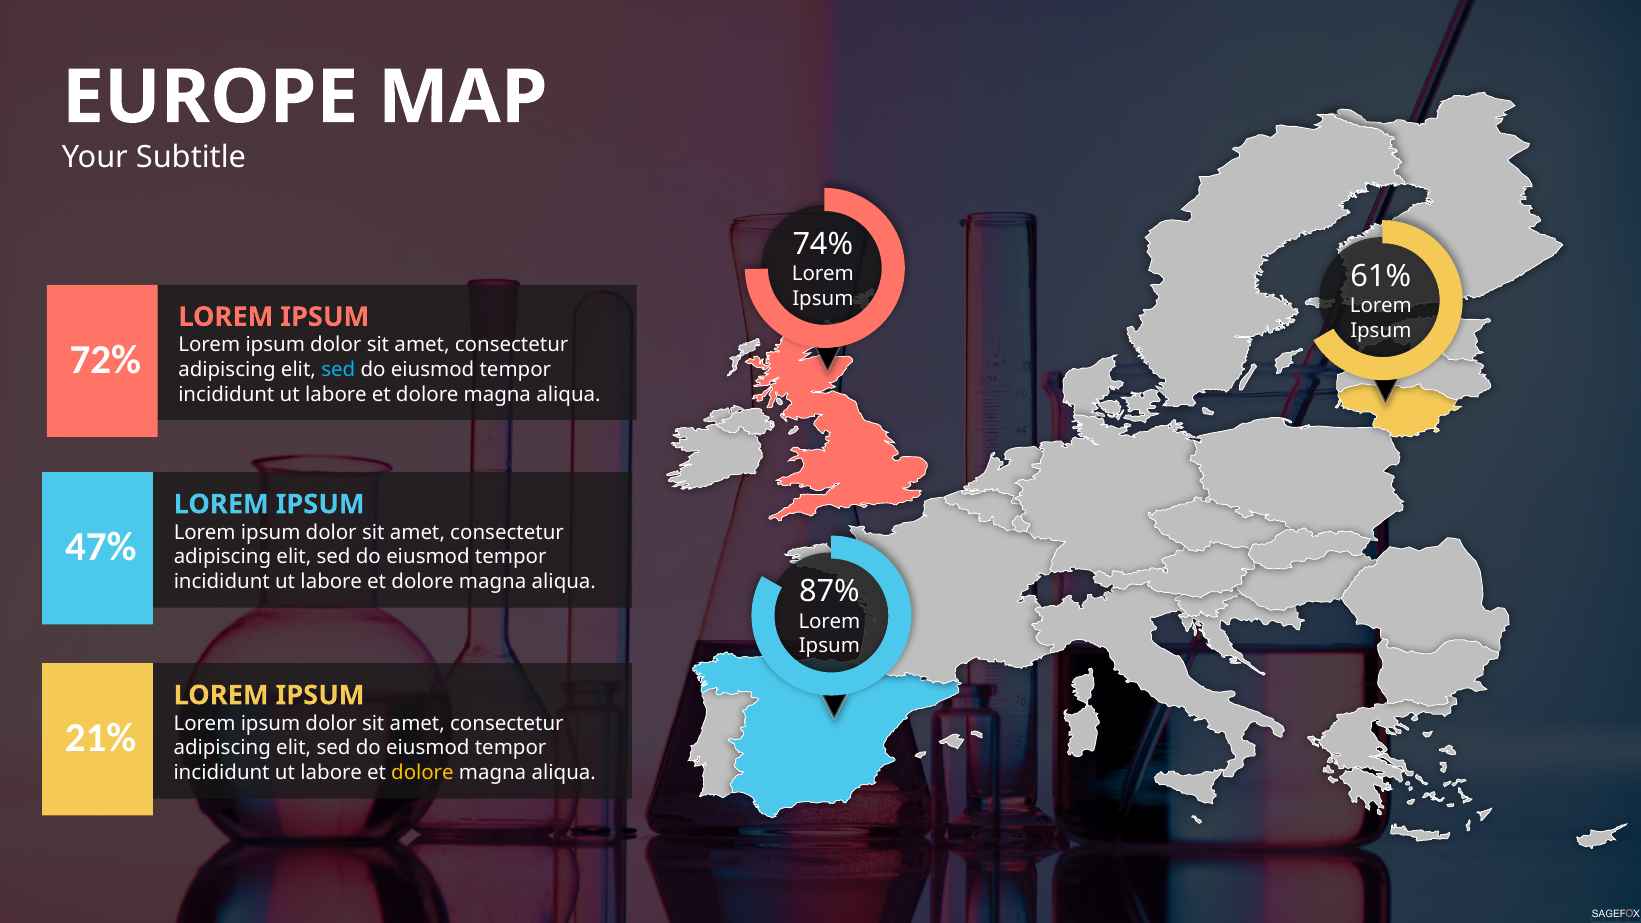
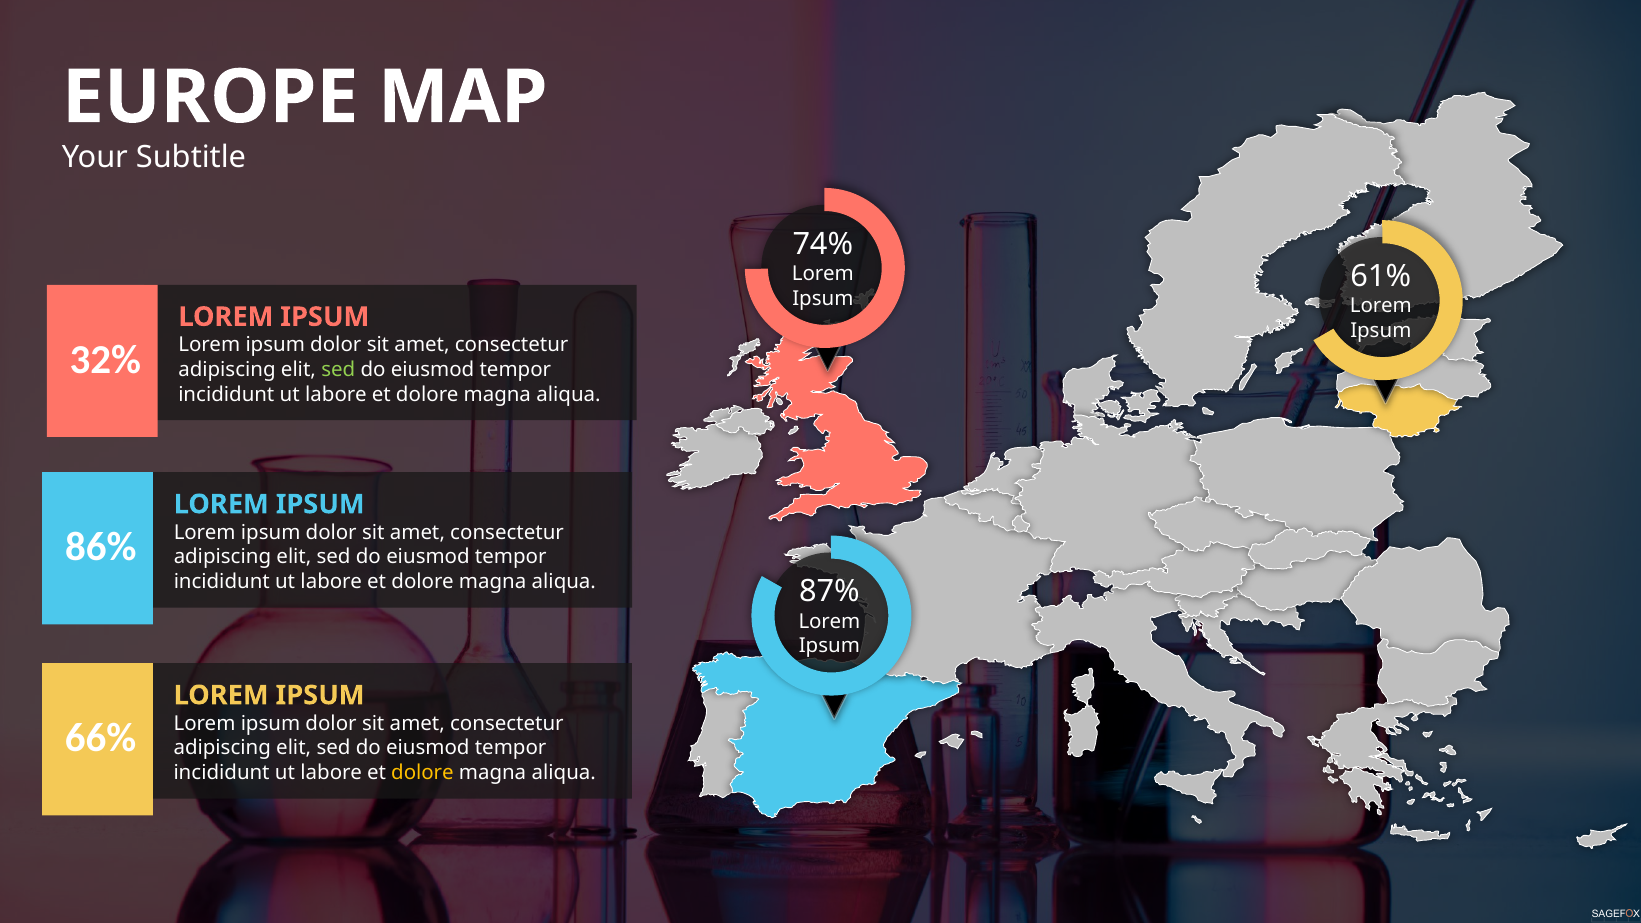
72%: 72% -> 32%
sed at (338, 370) colour: light blue -> light green
47%: 47% -> 86%
21%: 21% -> 66%
